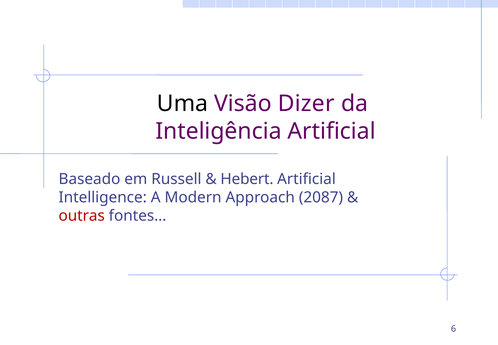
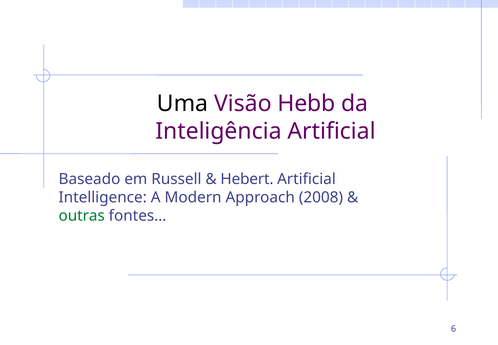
Dizer: Dizer -> Hebb
2087: 2087 -> 2008
outras colour: red -> green
